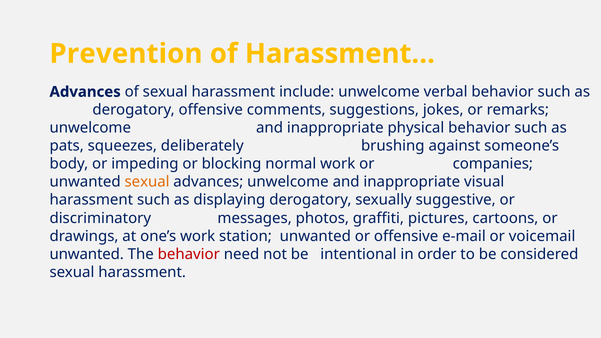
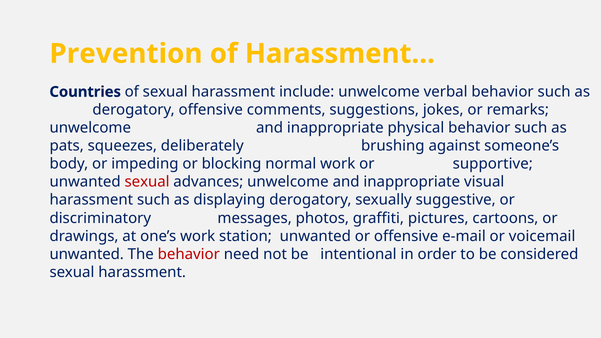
Advances at (85, 92): Advances -> Countries
companies: companies -> supportive
sexual at (147, 182) colour: orange -> red
